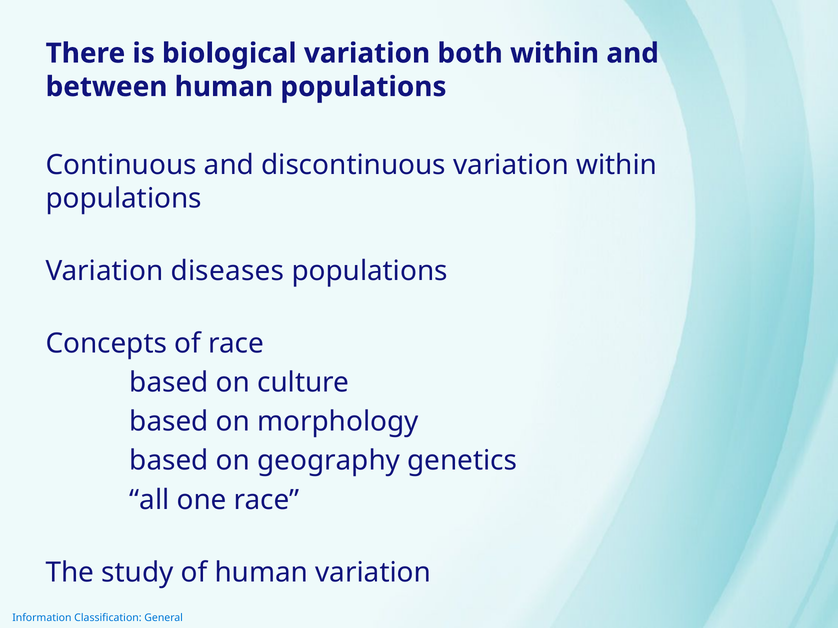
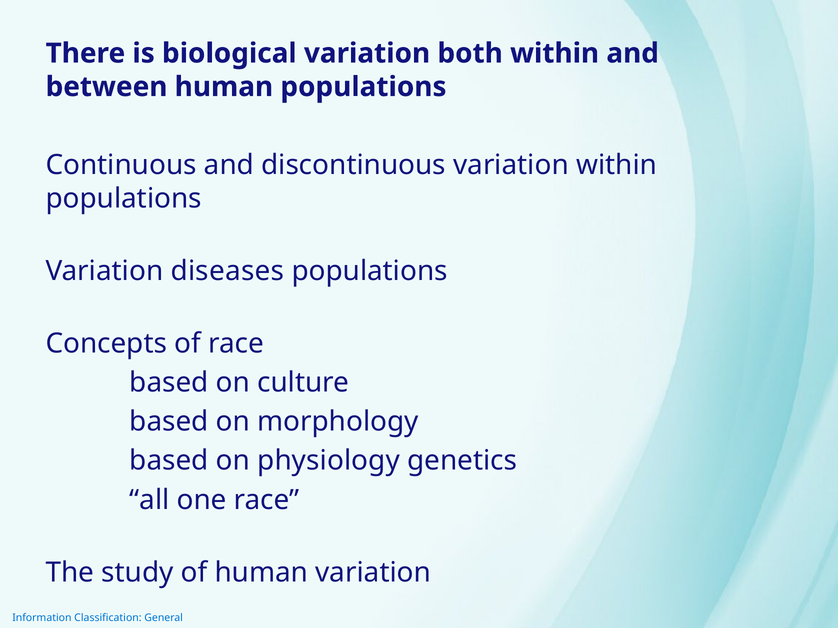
geography: geography -> physiology
